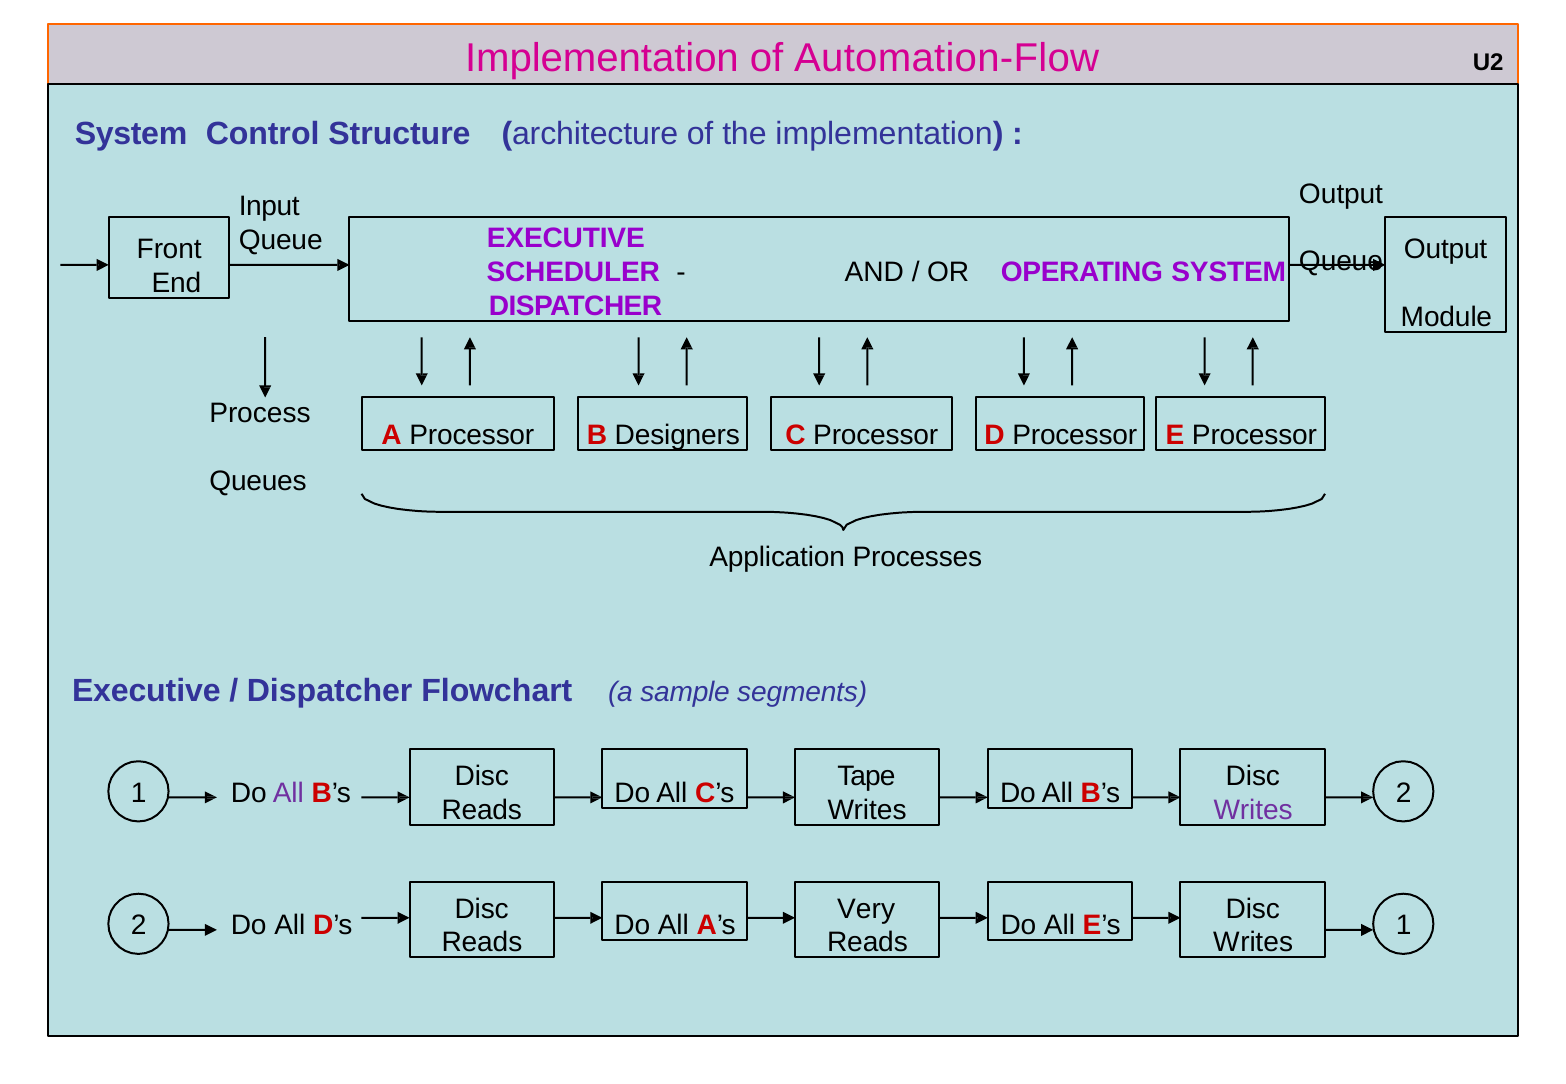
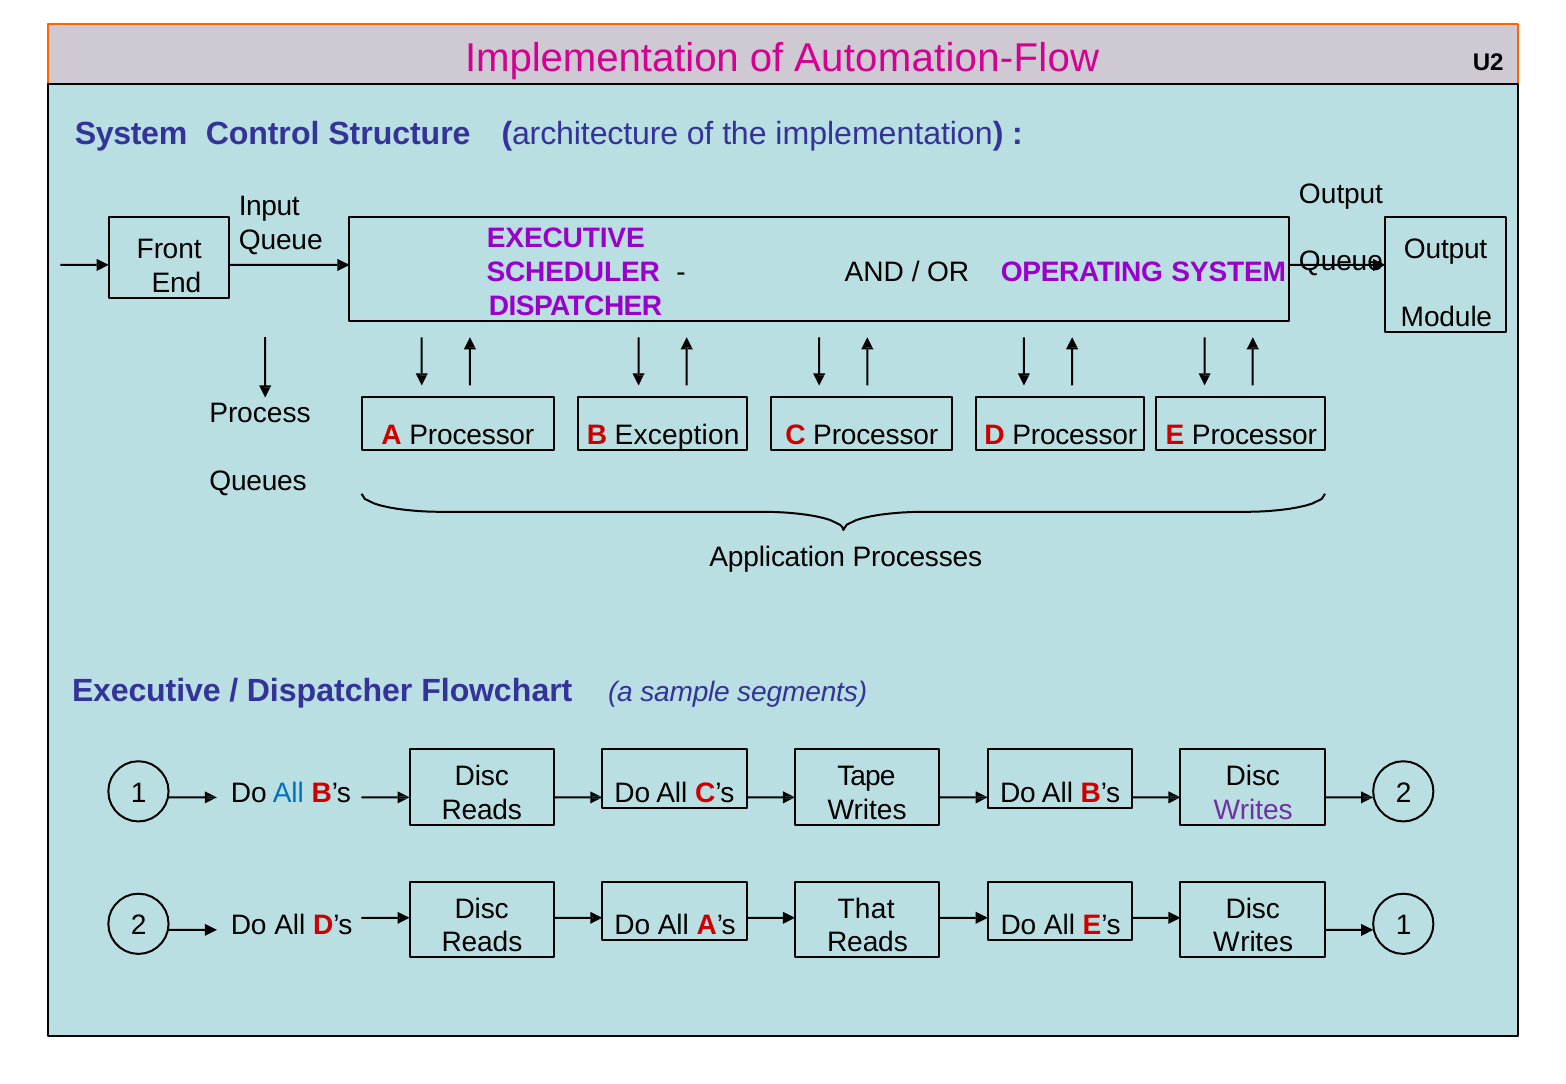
Designers: Designers -> Exception
All at (288, 793) colour: purple -> blue
Very: Very -> That
